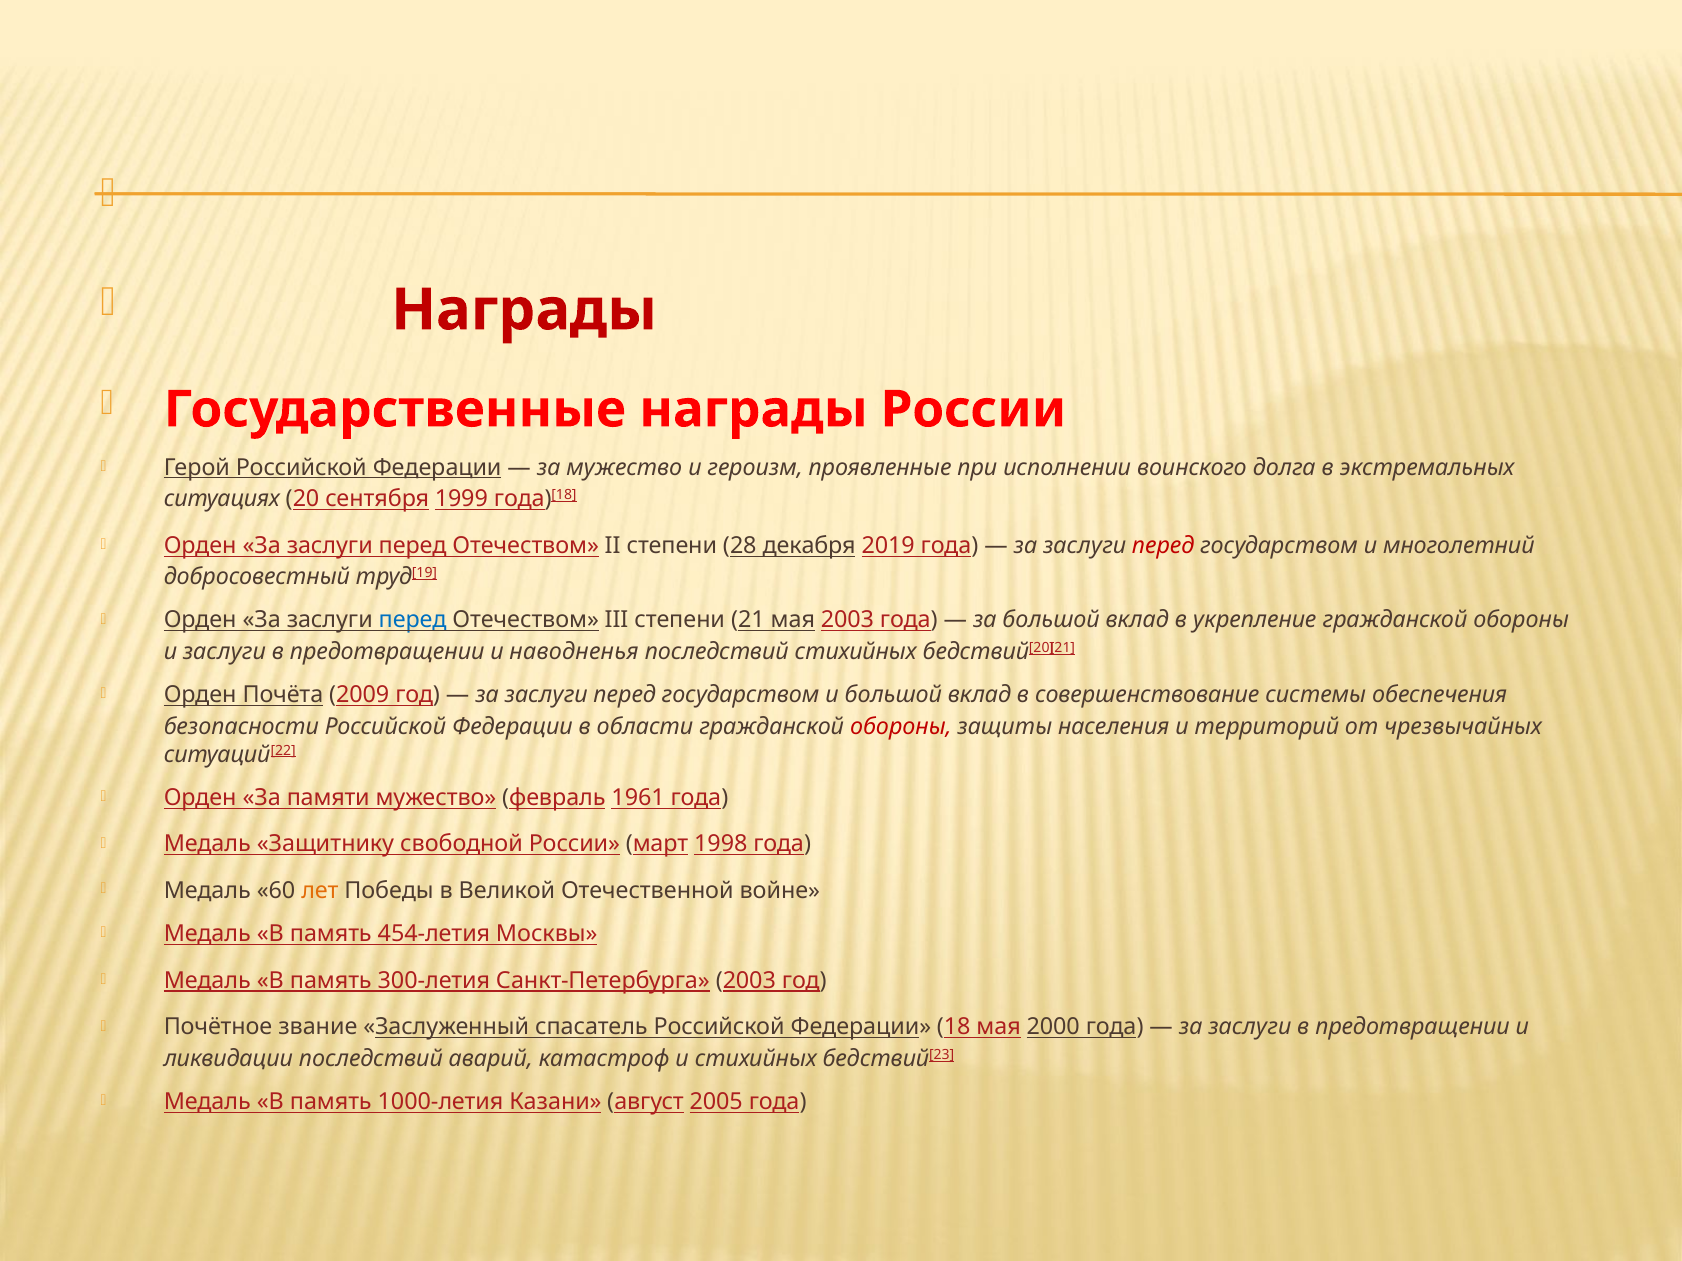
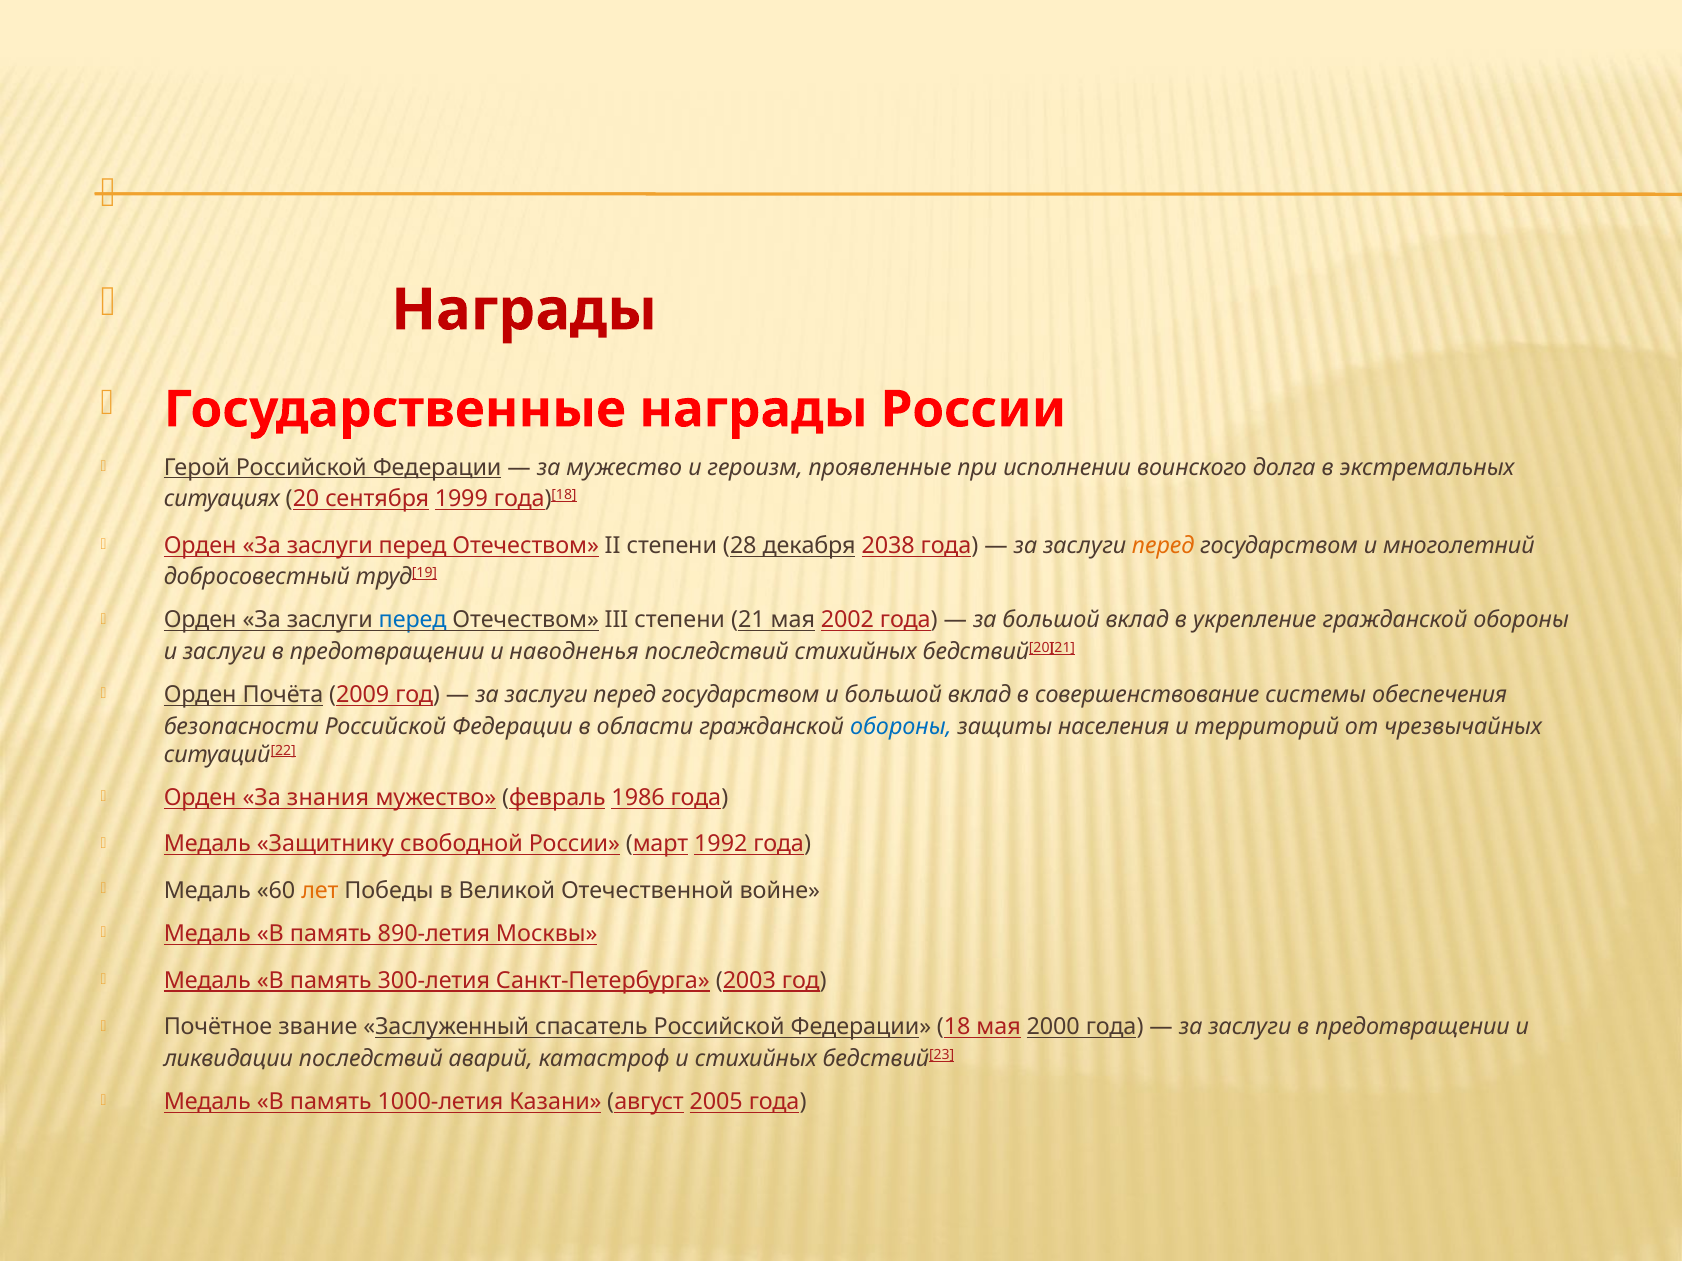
2019: 2019 -> 2038
перед at (1163, 546) colour: red -> orange
мая 2003: 2003 -> 2002
обороны at (901, 727) colour: red -> blue
памяти: памяти -> знания
1961: 1961 -> 1986
1998: 1998 -> 1992
454-летия: 454-летия -> 890-летия
